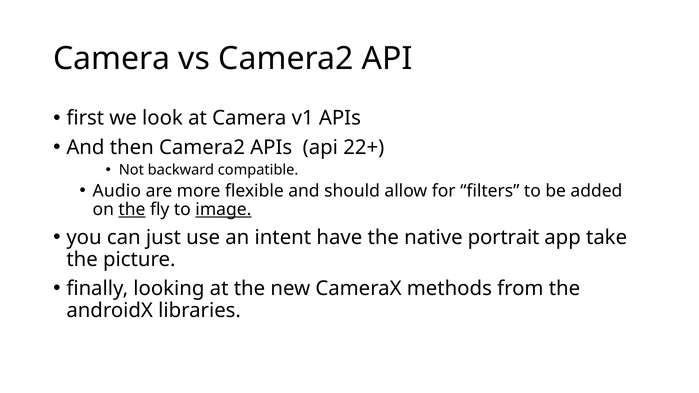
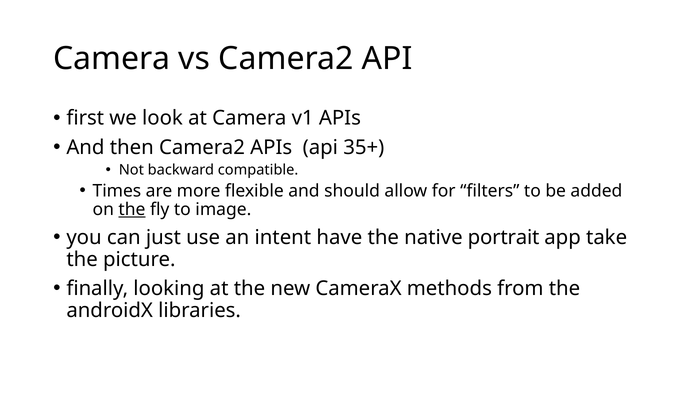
22+: 22+ -> 35+
Audio: Audio -> Times
image underline: present -> none
